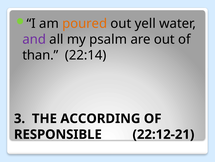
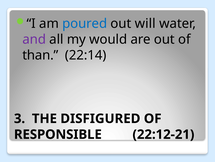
poured colour: orange -> blue
yell: yell -> will
psalm: psalm -> would
ACCORDING: ACCORDING -> DISFIGURED
